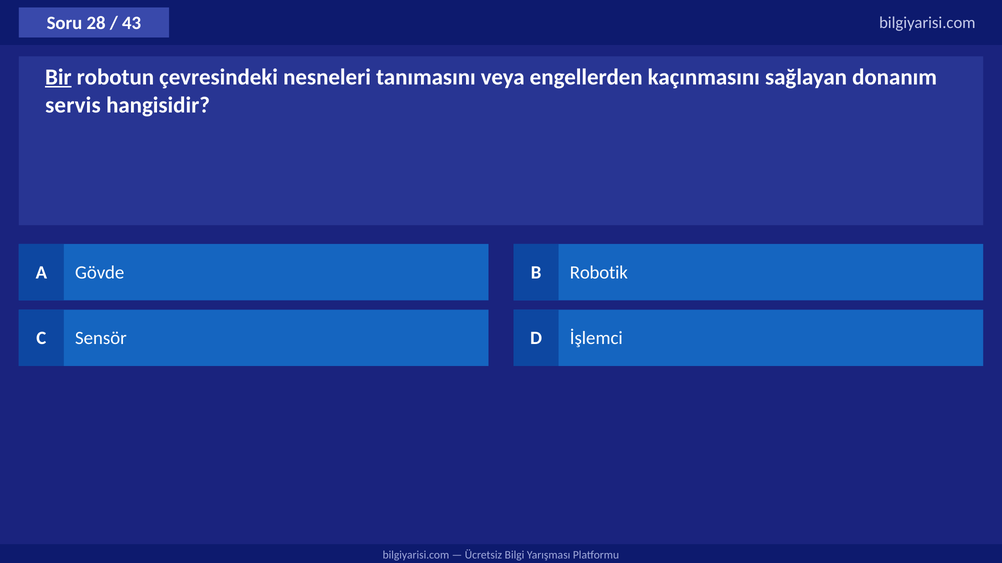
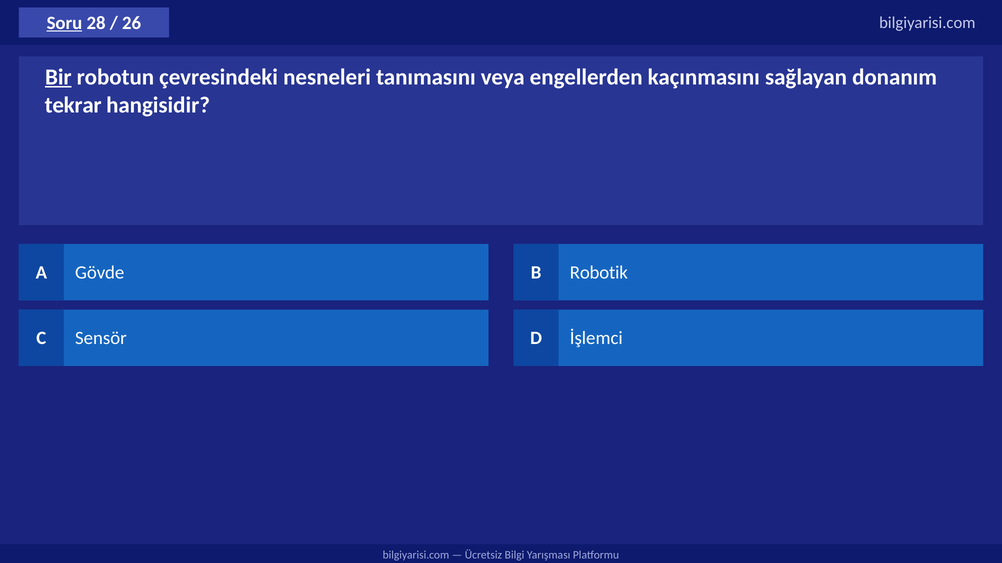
Soru underline: none -> present
43: 43 -> 26
servis: servis -> tekrar
